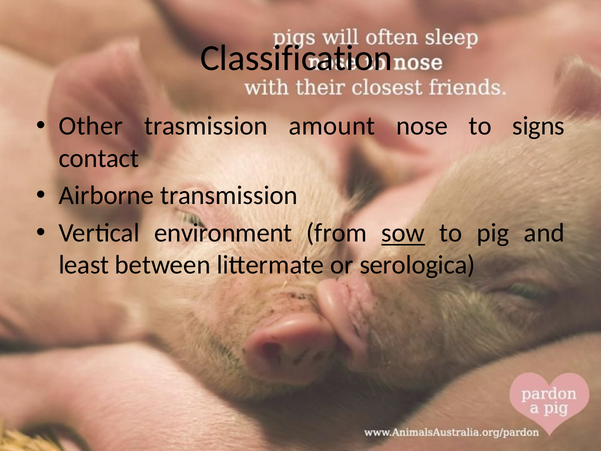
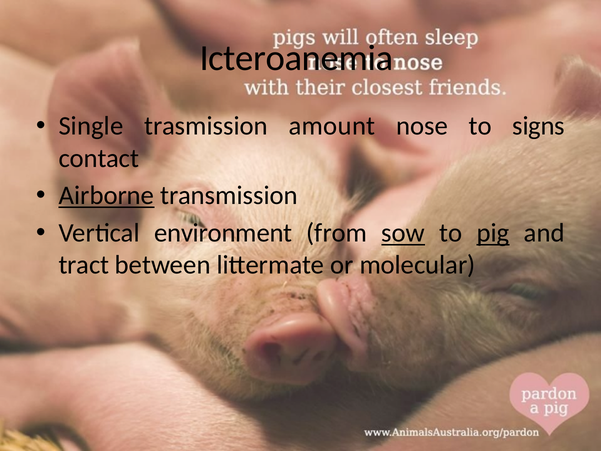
Classification: Classification -> Icteroanemia
Other: Other -> Single
Airborne underline: none -> present
pig underline: none -> present
least: least -> tract
serologica: serologica -> molecular
